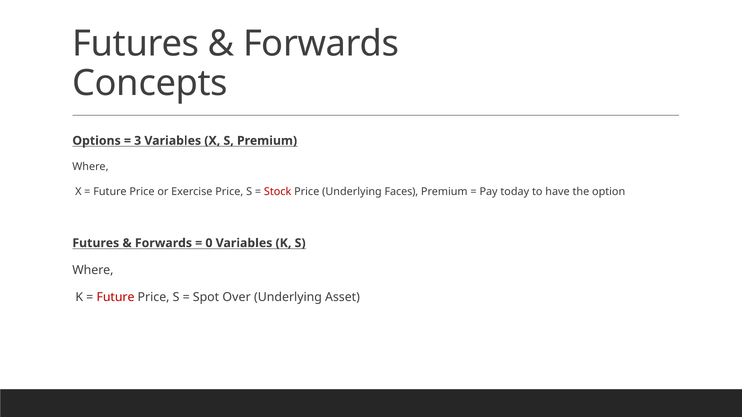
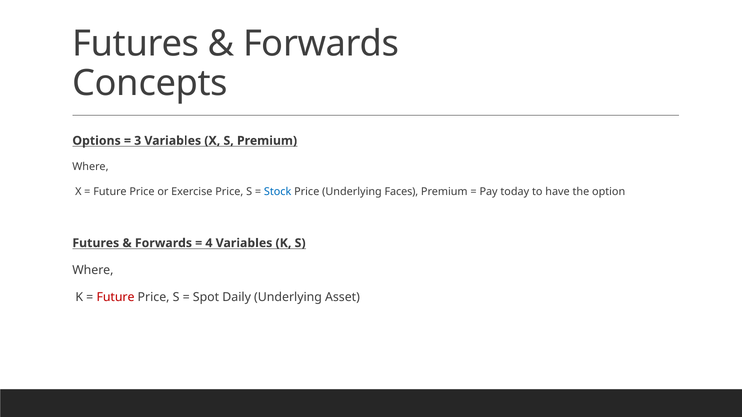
Stock colour: red -> blue
0: 0 -> 4
Over: Over -> Daily
